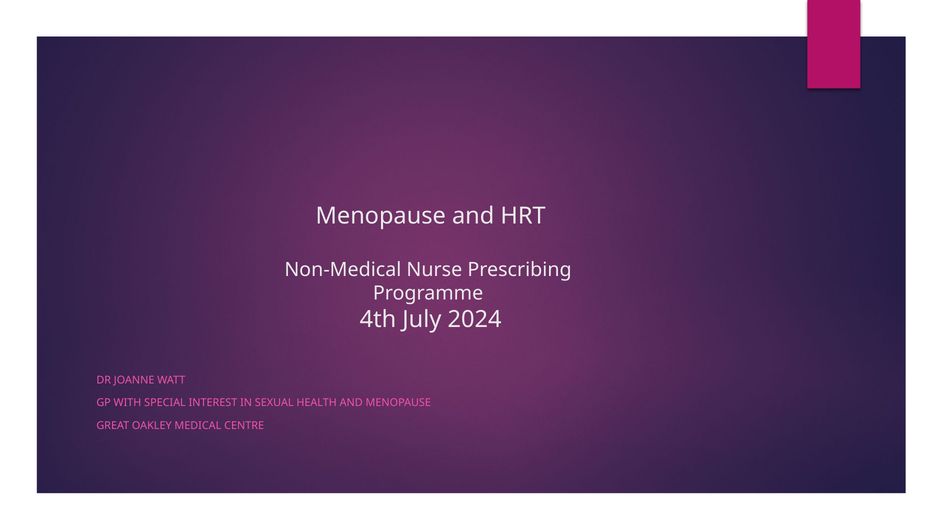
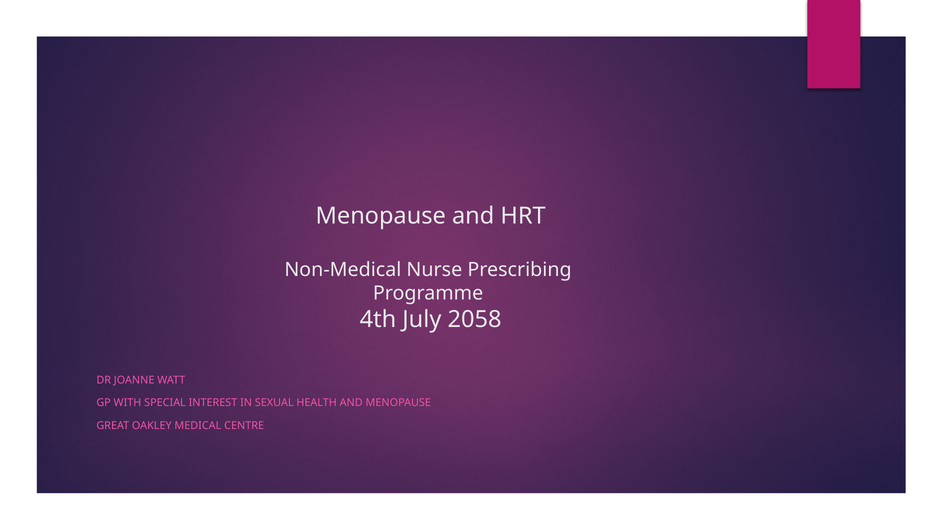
2024: 2024 -> 2058
